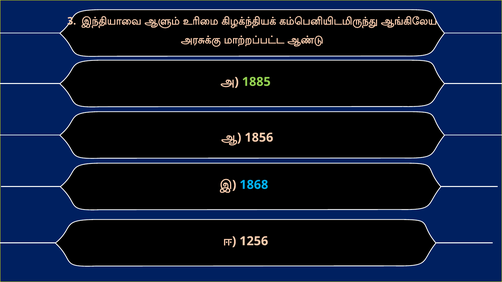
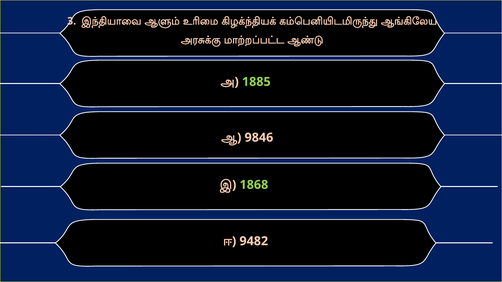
1856: 1856 -> 9846
1868 colour: light blue -> light green
1256: 1256 -> 9482
